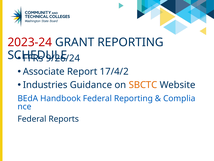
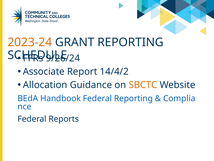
2023-24 colour: red -> orange
17/4/2: 17/4/2 -> 14/4/2
Industries: Industries -> Allocation
